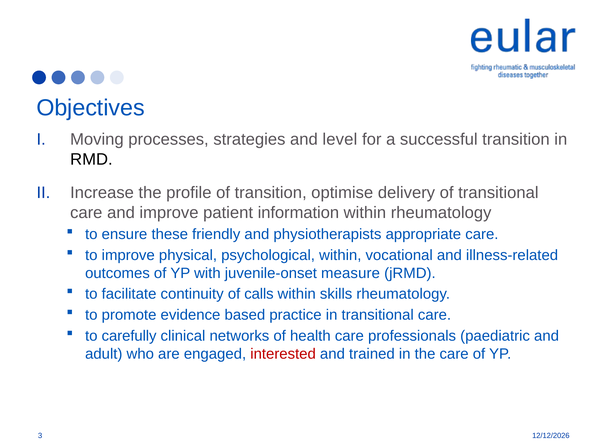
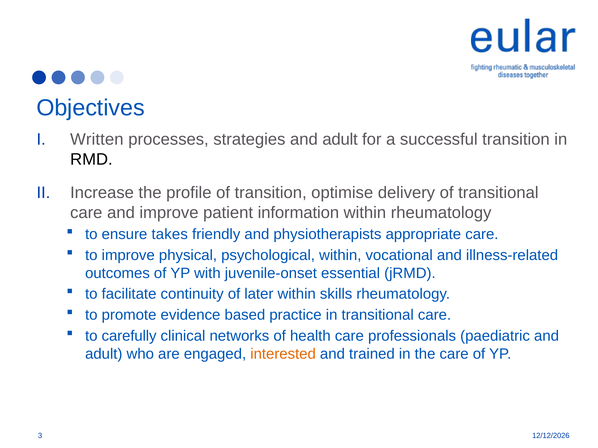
Moving: Moving -> Written
strategies and level: level -> adult
these: these -> takes
measure: measure -> essential
calls: calls -> later
interested colour: red -> orange
